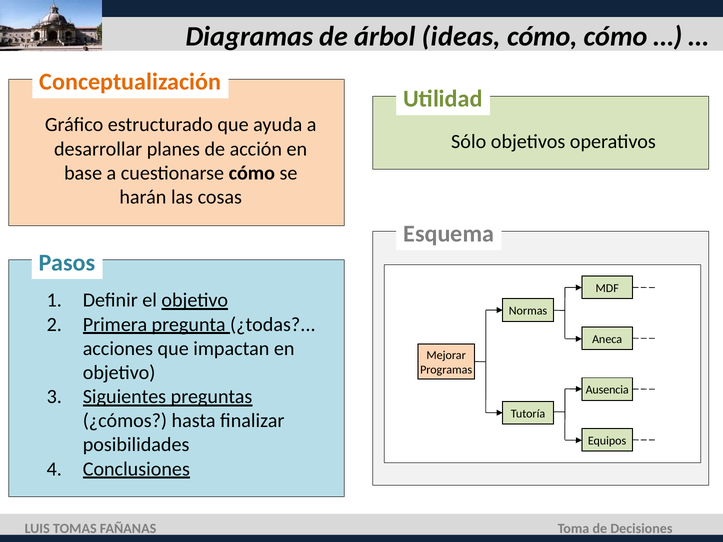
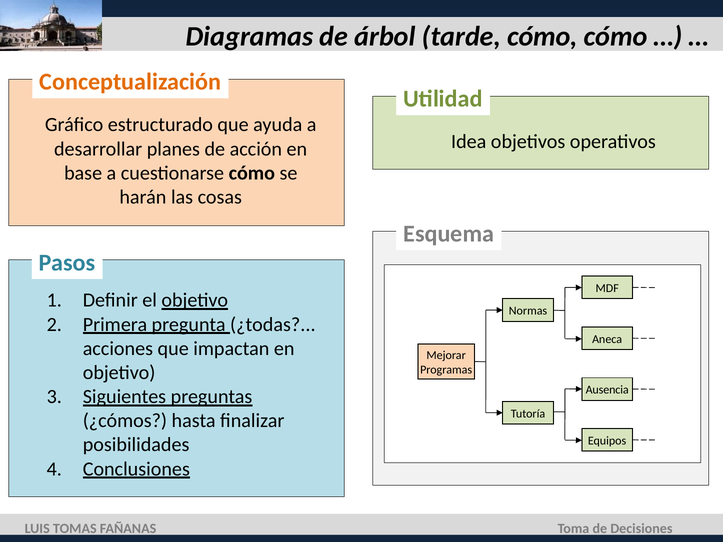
ideas: ideas -> tarde
Sólo: Sólo -> Idea
